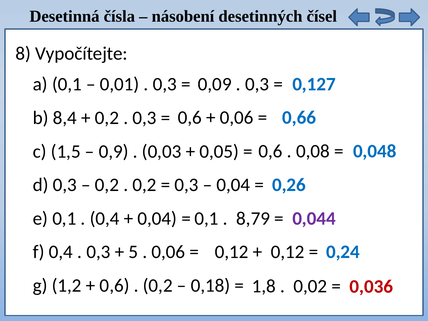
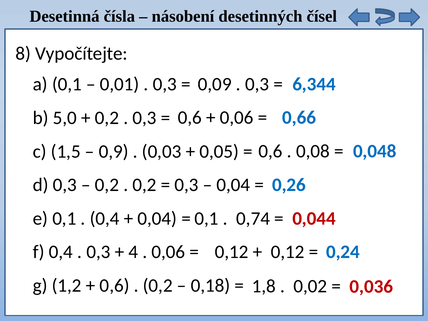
0,127: 0,127 -> 6,344
8,4: 8,4 -> 5,0
8,79: 8,79 -> 0,74
0,044 colour: purple -> red
5: 5 -> 4
